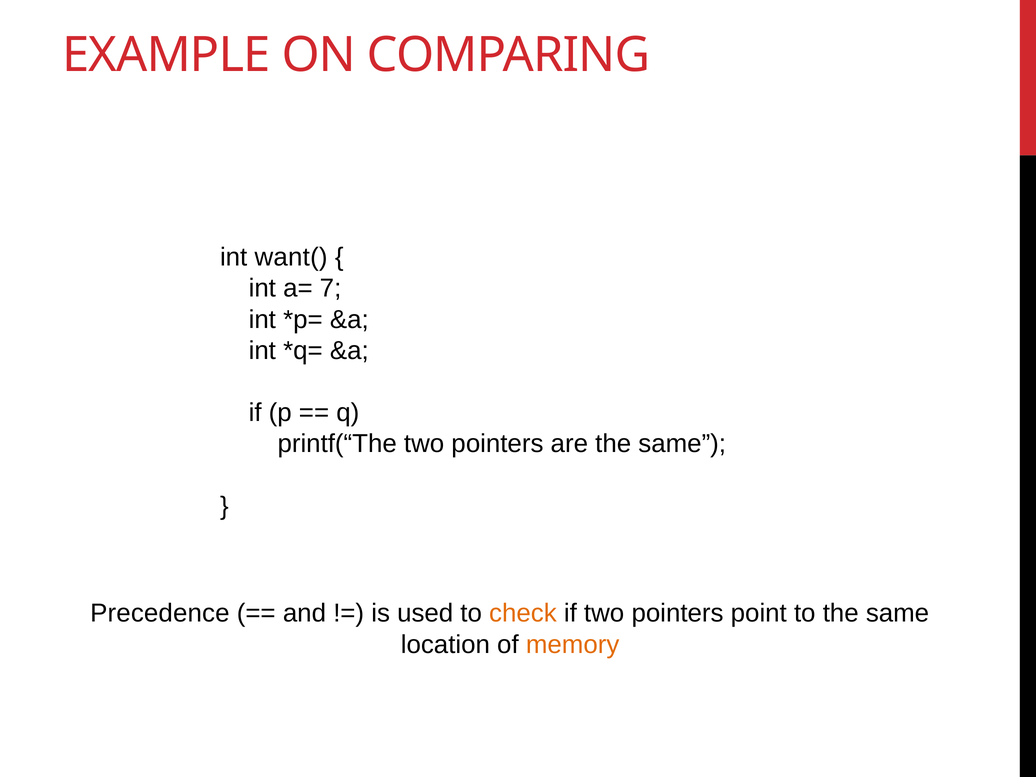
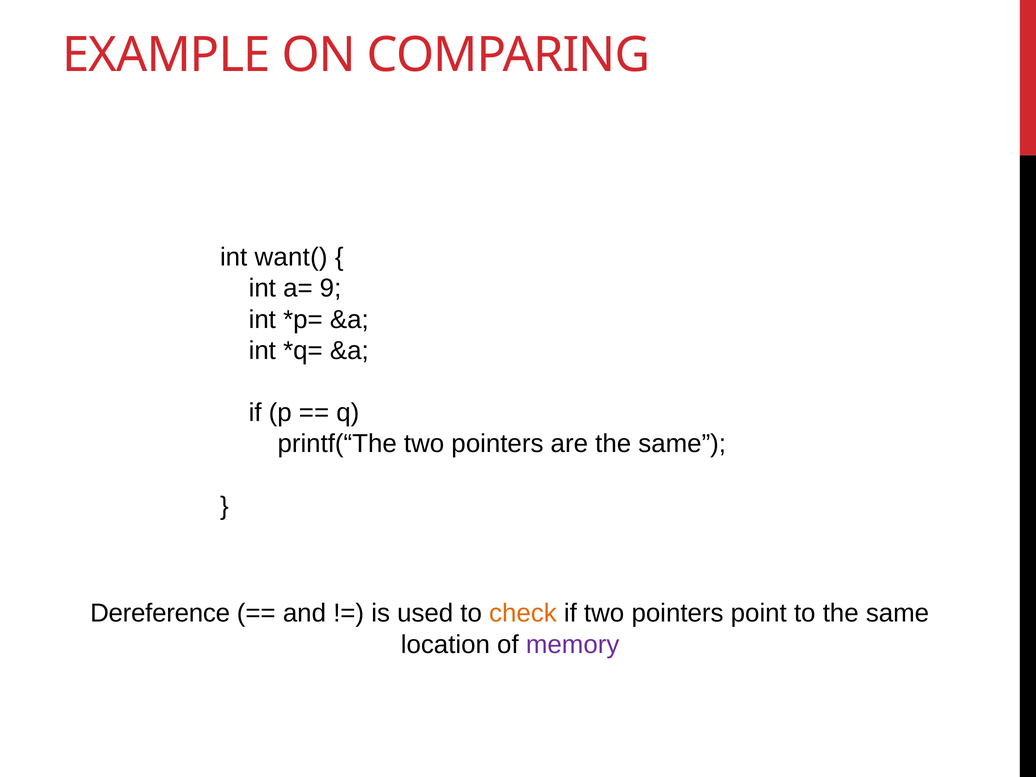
7: 7 -> 9
Precedence: Precedence -> Dereference
memory colour: orange -> purple
